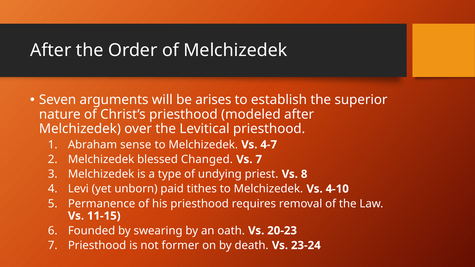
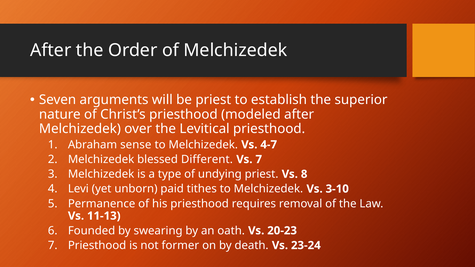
be arises: arises -> priest
Changed: Changed -> Different
4-10: 4-10 -> 3-10
11-15: 11-15 -> 11-13
